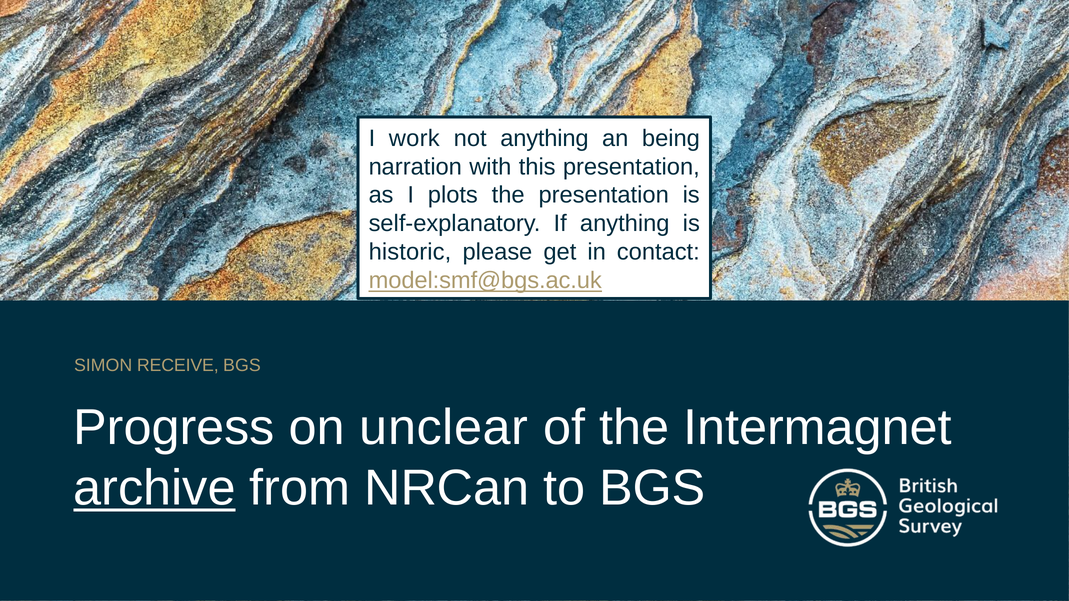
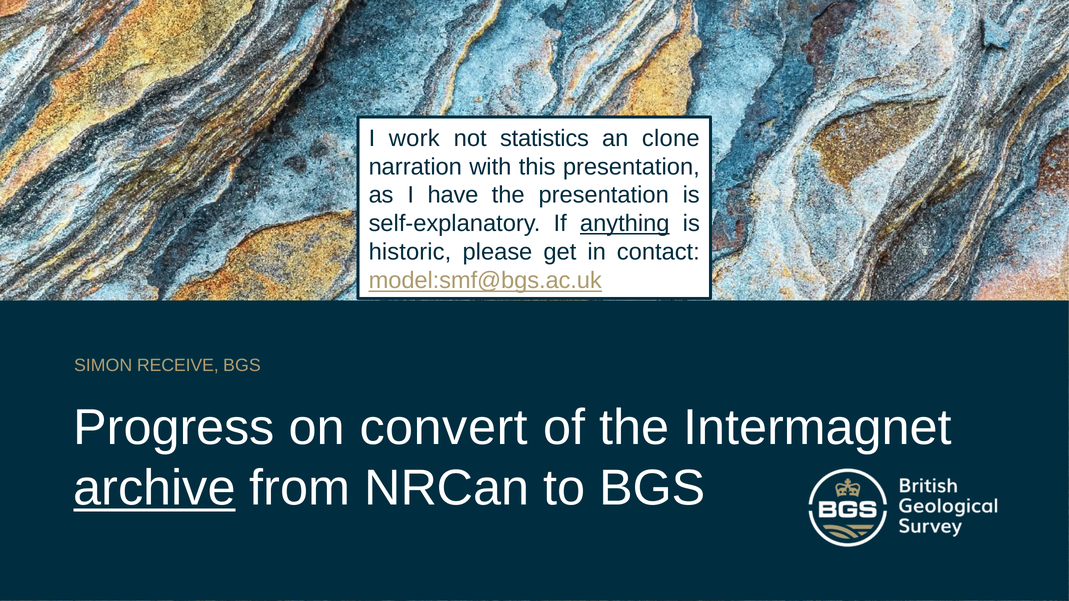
not anything: anything -> statistics
being: being -> clone
plots: plots -> have
anything at (625, 224) underline: none -> present
unclear: unclear -> convert
